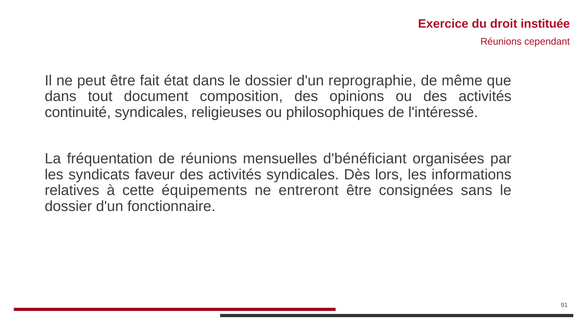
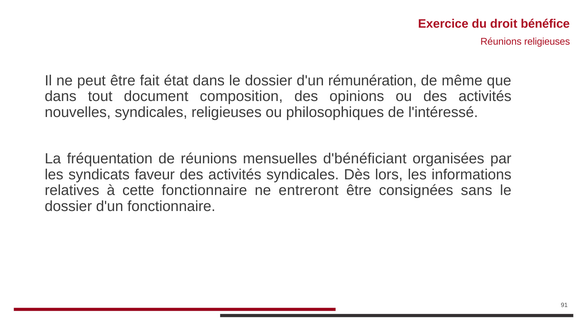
instituée: instituée -> bénéfice
Réunions cependant: cependant -> religieuses
reprographie: reprographie -> rémunération
continuité: continuité -> nouvelles
cette équipements: équipements -> fonctionnaire
